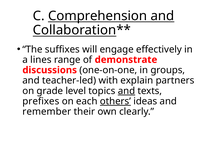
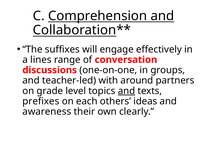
demonstrate: demonstrate -> conversation
explain: explain -> around
others underline: present -> none
remember: remember -> awareness
